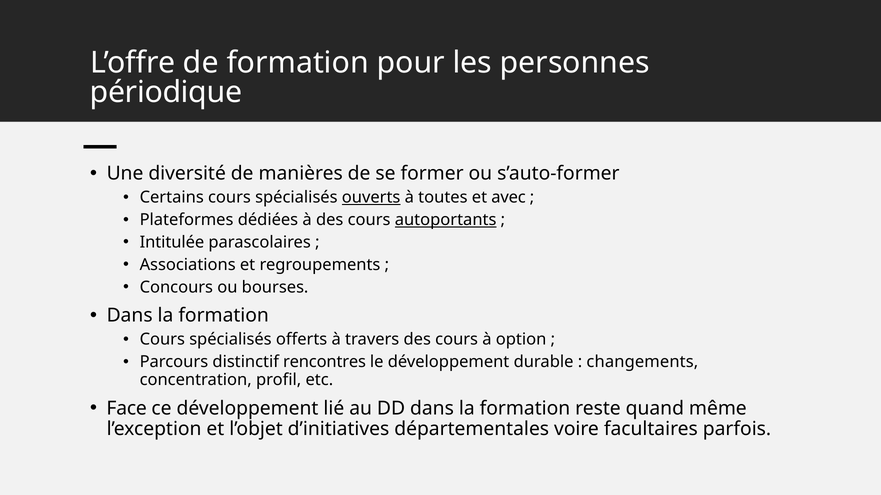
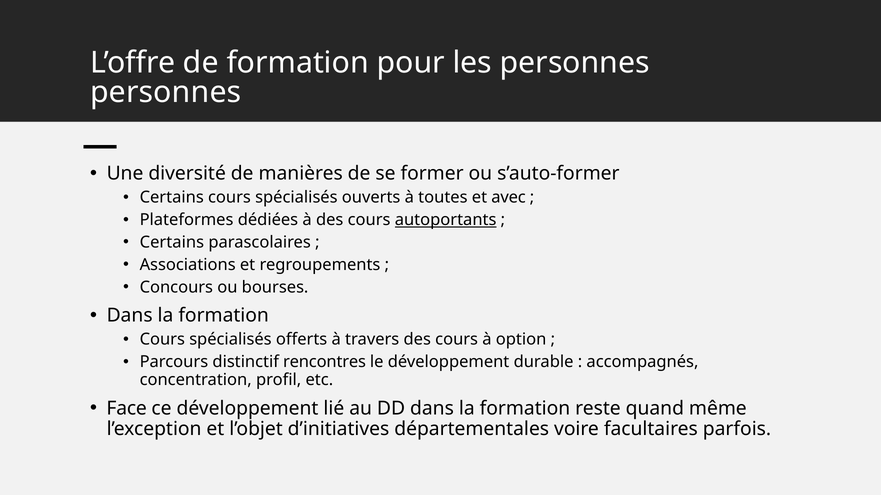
périodique at (166, 92): périodique -> personnes
ouverts underline: present -> none
Intitulée at (172, 243): Intitulée -> Certains
changements: changements -> accompagnés
